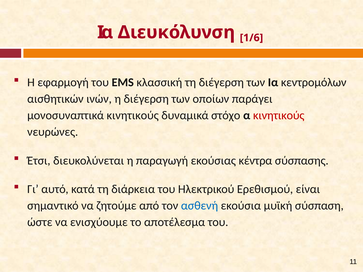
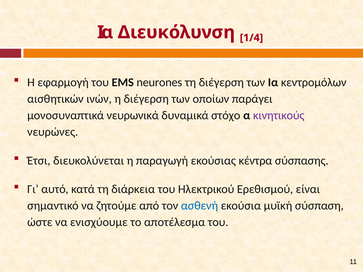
1/6: 1/6 -> 1/4
κλασσική: κλασσική -> neurones
μονοσυναπτικά κινητικούς: κινητικούς -> νευρωνικά
κινητικούς at (279, 115) colour: red -> purple
